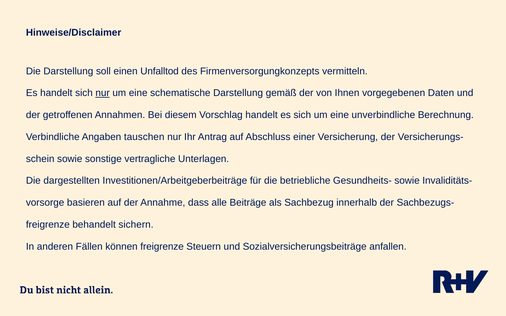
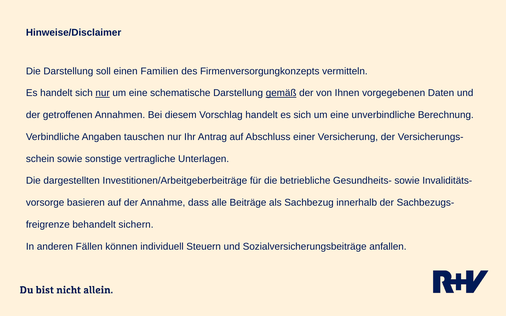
Unfalltod: Unfalltod -> Familien
gemäß underline: none -> present
können freigrenze: freigrenze -> individuell
